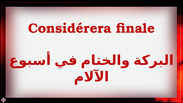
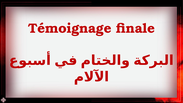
Considérera: Considérera -> Témoignage
